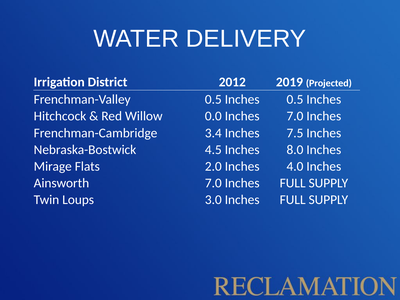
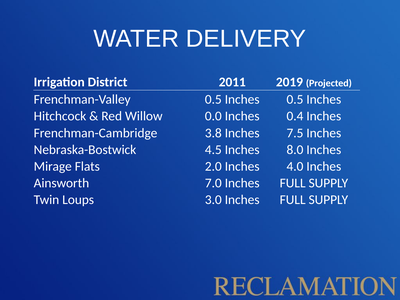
2012: 2012 -> 2011
Inches 7.0: 7.0 -> 0.4
3.4: 3.4 -> 3.8
